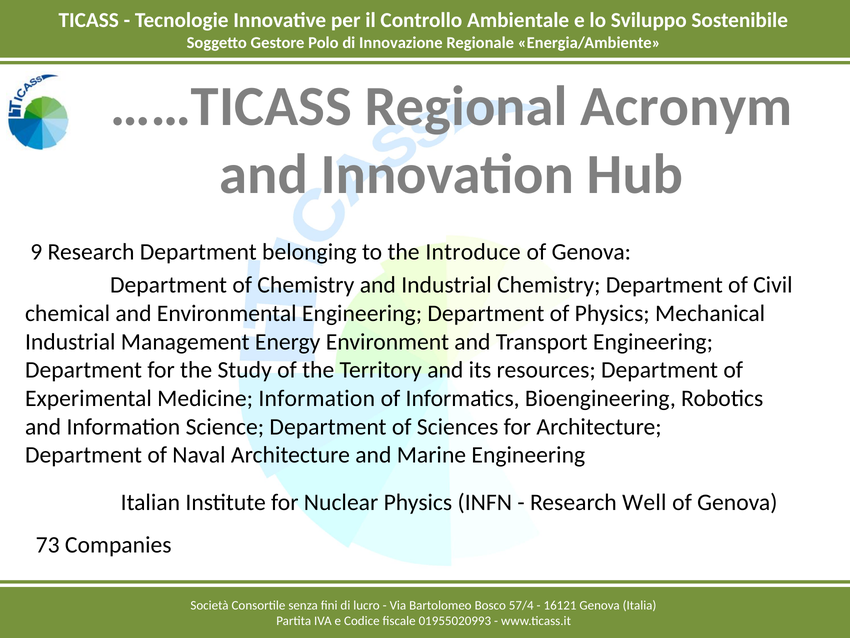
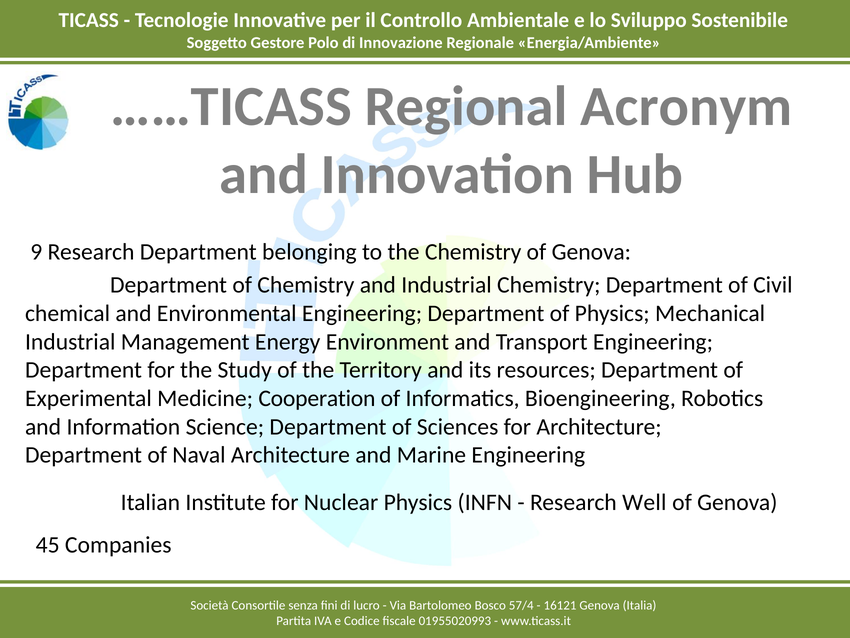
the Introduce: Introduce -> Chemistry
Medicine Information: Information -> Cooperation
73: 73 -> 45
